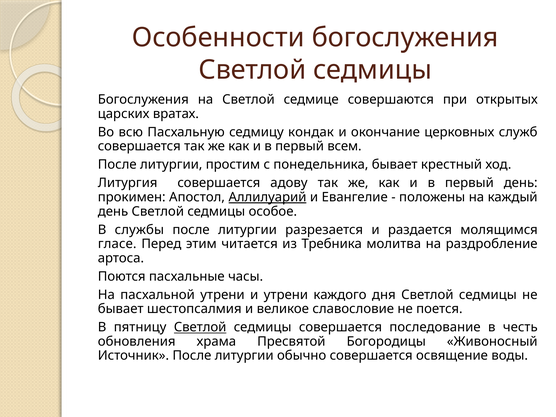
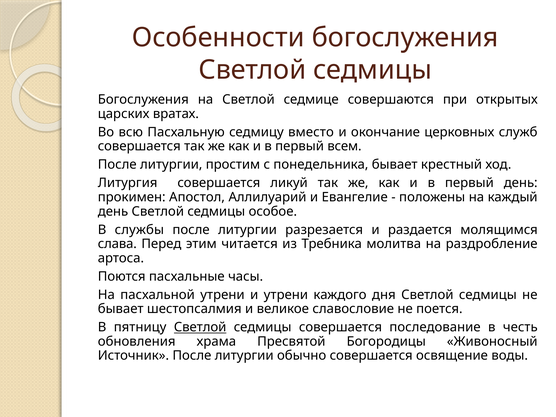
кондак: кондак -> вместо
адову: адову -> ликуй
Аллилуарий underline: present -> none
гласе: гласе -> слава
